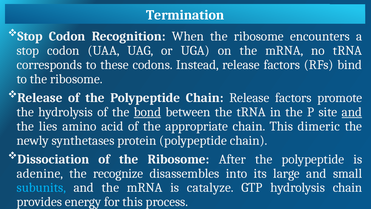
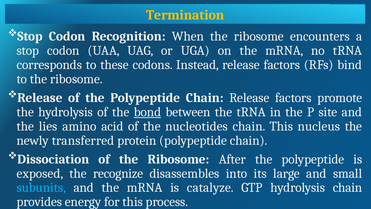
Termination colour: white -> yellow
and at (352, 112) underline: present -> none
appropriate: appropriate -> nucleotides
dimeric: dimeric -> nucleus
synthetases: synthetases -> transferred
adenine: adenine -> exposed
